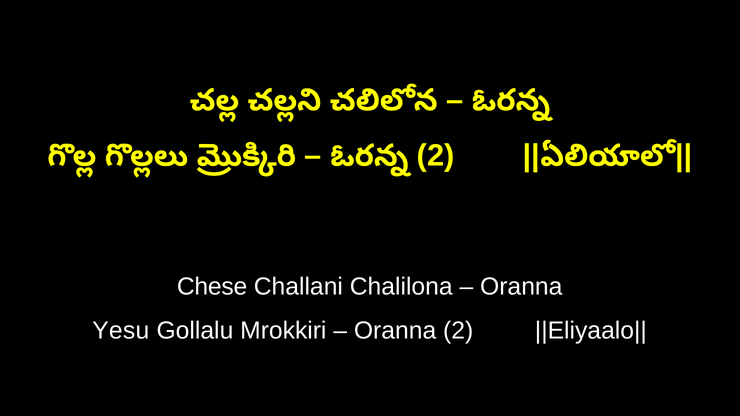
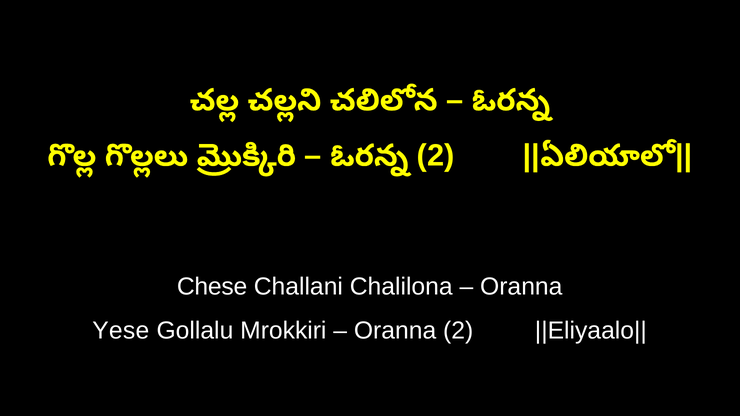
Yesu: Yesu -> Yese
